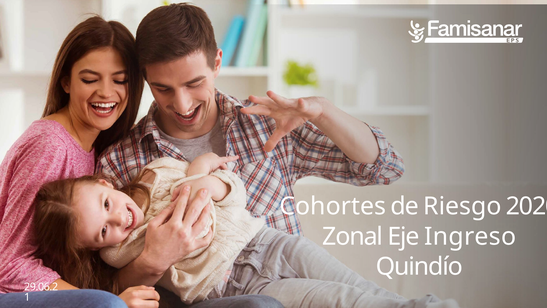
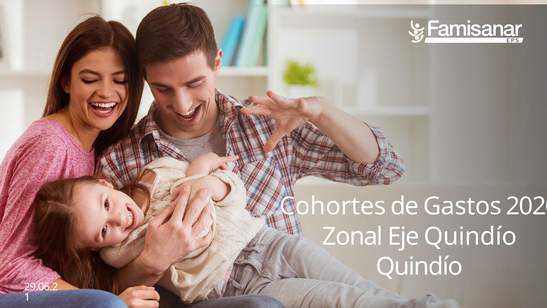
Riesgo: Riesgo -> Gastos
Eje Ingreso: Ingreso -> Quindío
